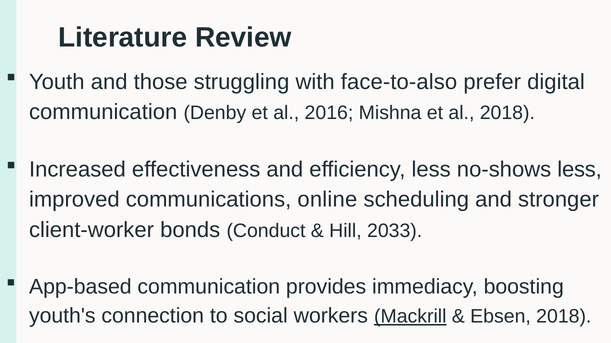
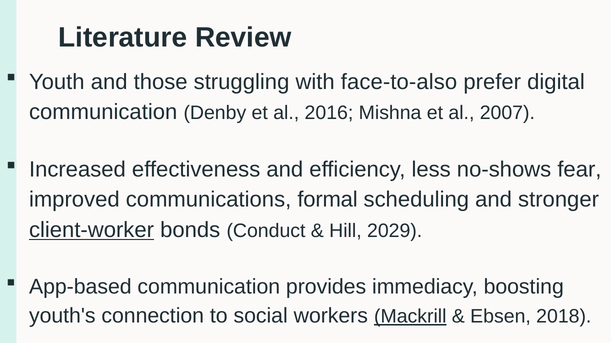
al 2018: 2018 -> 2007
no-shows less: less -> fear
online: online -> formal
client-worker underline: none -> present
2033: 2033 -> 2029
